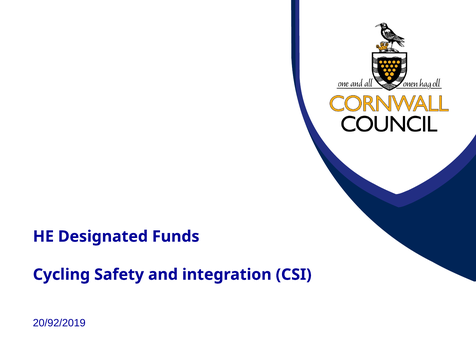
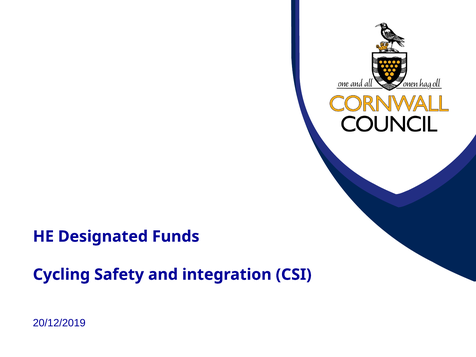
20/92/2019: 20/92/2019 -> 20/12/2019
